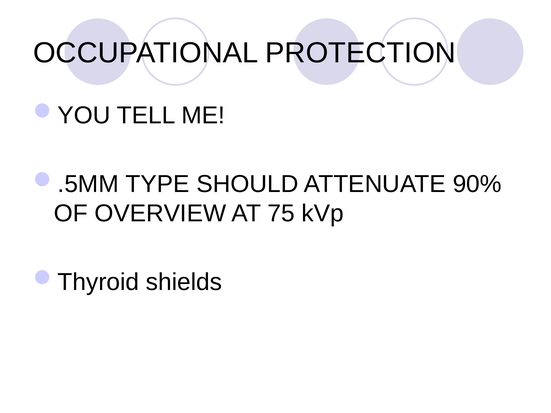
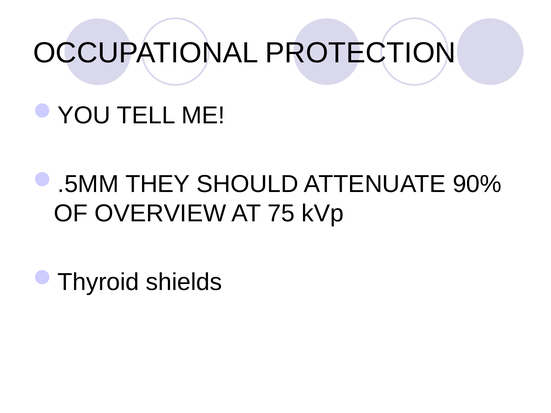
TYPE: TYPE -> THEY
